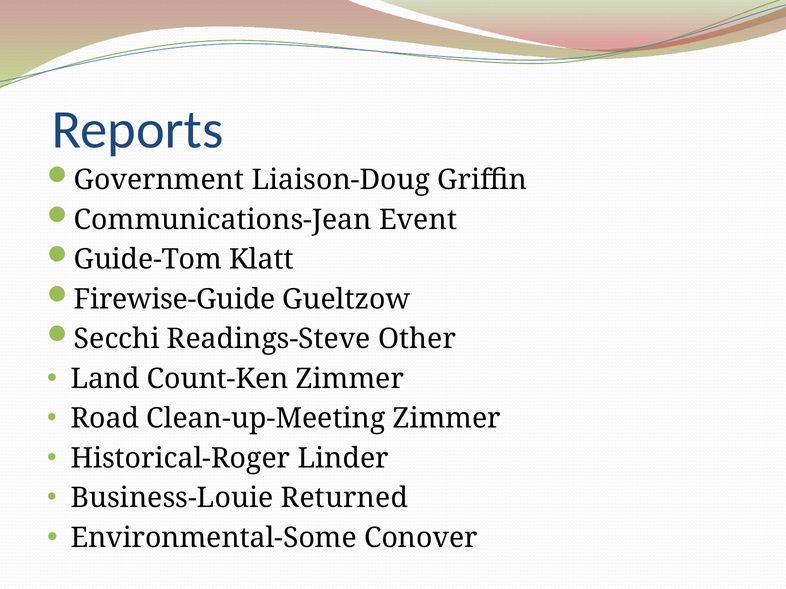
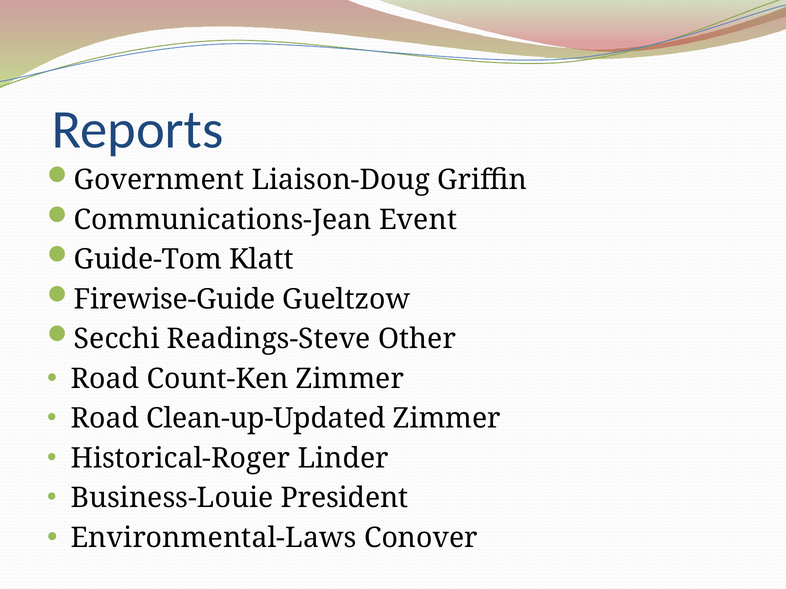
Land at (105, 379): Land -> Road
Clean-up-Meeting: Clean-up-Meeting -> Clean-up-Updated
Returned: Returned -> President
Environmental-Some: Environmental-Some -> Environmental-Laws
